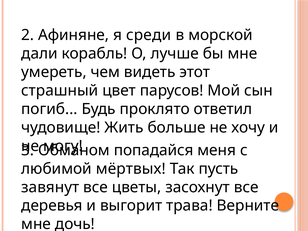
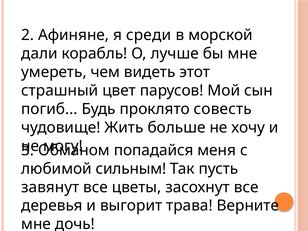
ответил: ответил -> совесть
мёртвых: мёртвых -> сильным
